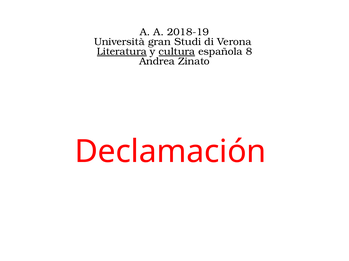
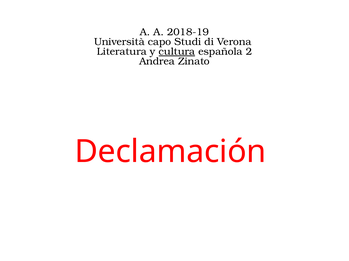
gran: gran -> capo
Literatura underline: present -> none
8: 8 -> 2
